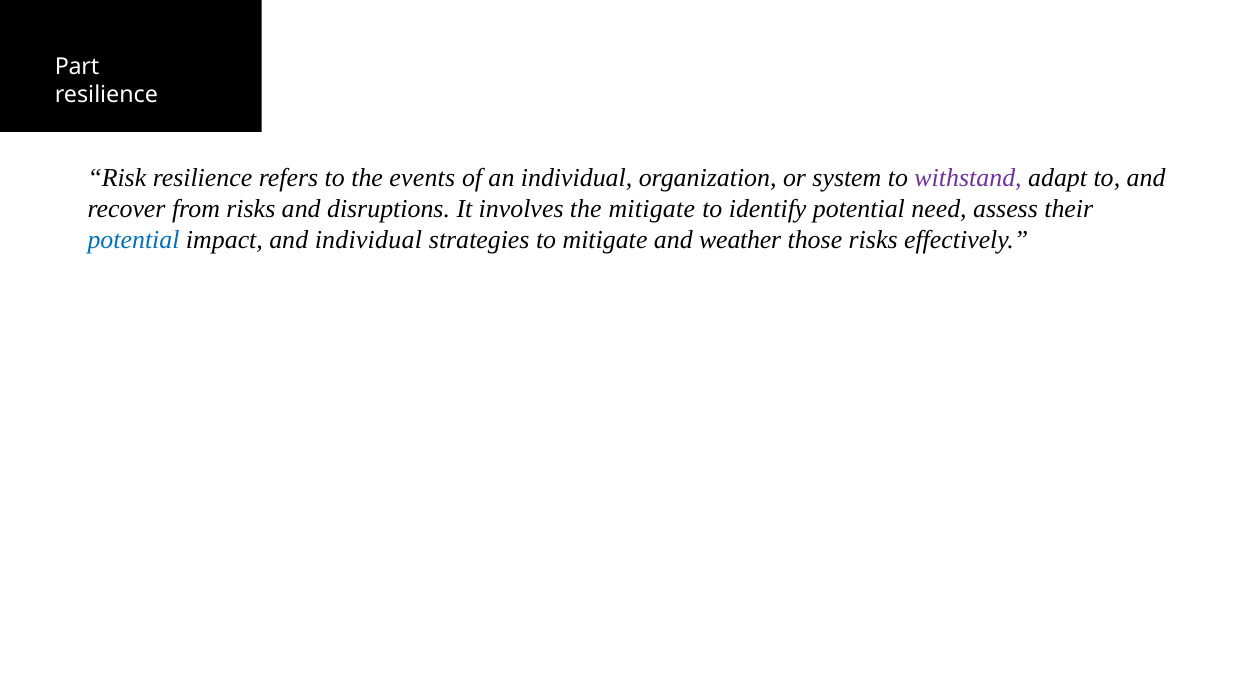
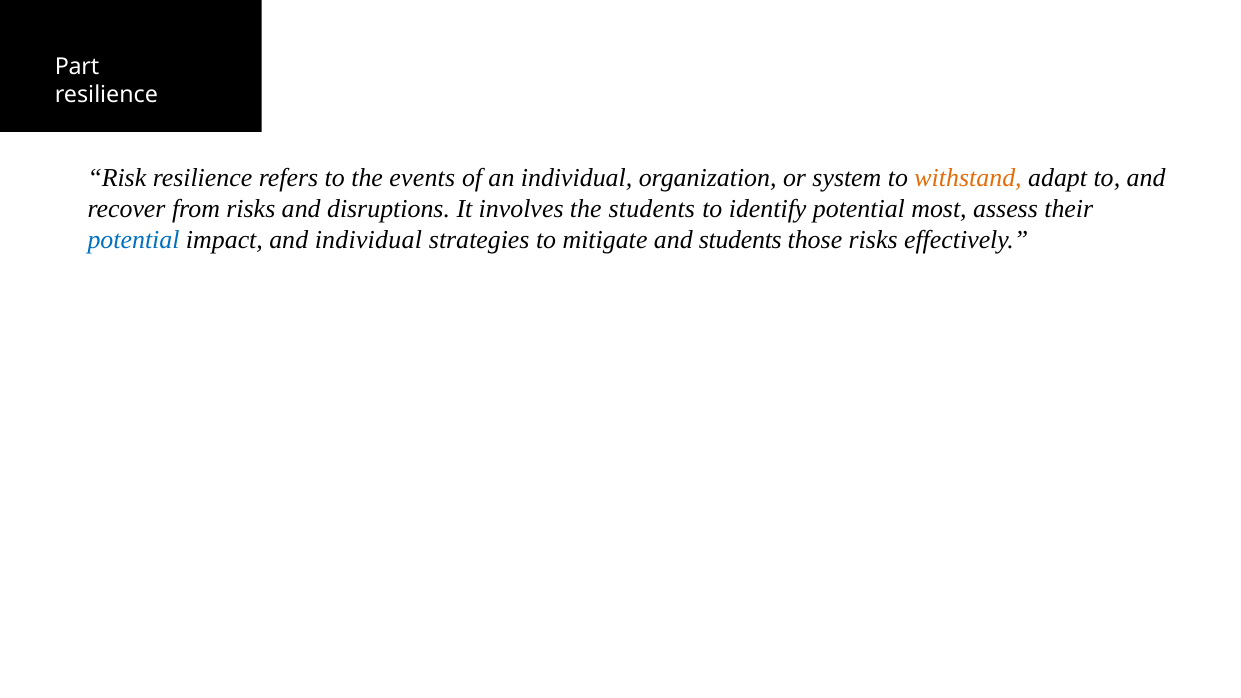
withstand colour: purple -> orange
the mitigate: mitigate -> students
need: need -> most
and weather: weather -> students
